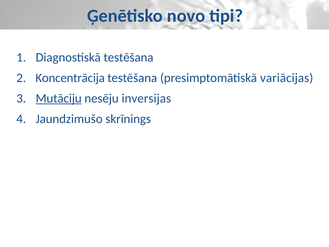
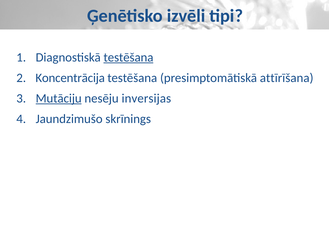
novo: novo -> izvēli
testēšana at (128, 57) underline: none -> present
variācijas: variācijas -> attīrīšana
